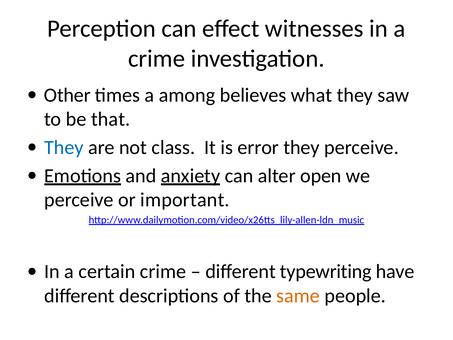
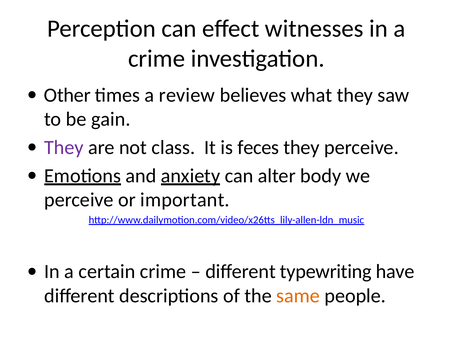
among: among -> review
that: that -> gain
They at (64, 147) colour: blue -> purple
error: error -> feces
open: open -> body
